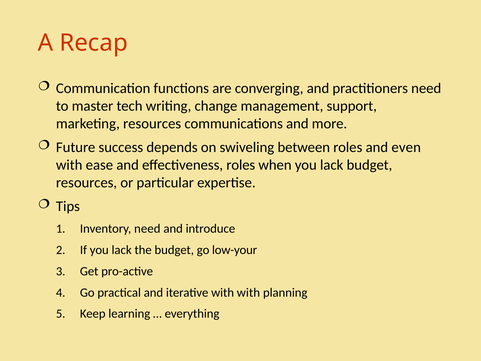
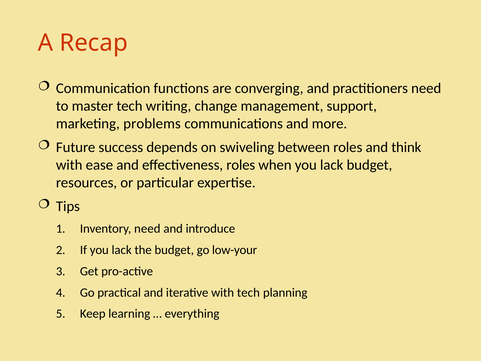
marketing resources: resources -> problems
even: even -> think
with with: with -> tech
